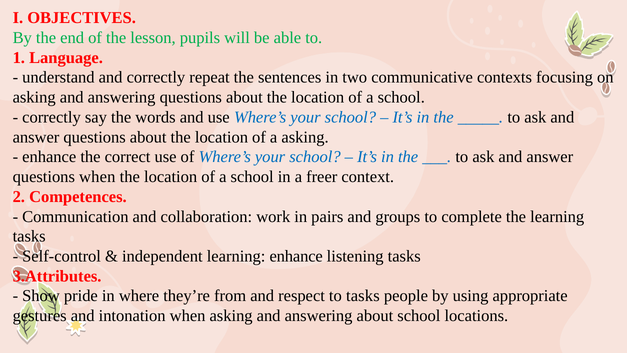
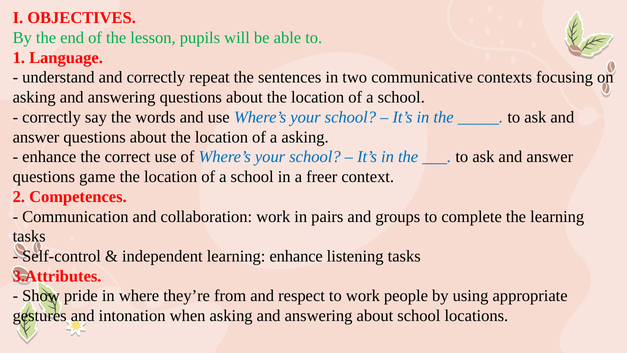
questions when: when -> game
to tasks: tasks -> work
